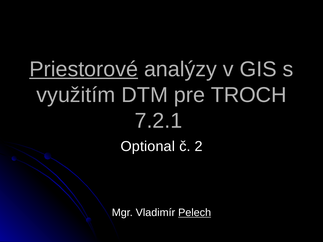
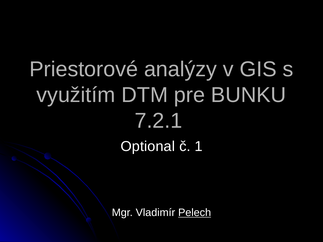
Priestorové underline: present -> none
TROCH: TROCH -> BUNKU
2: 2 -> 1
